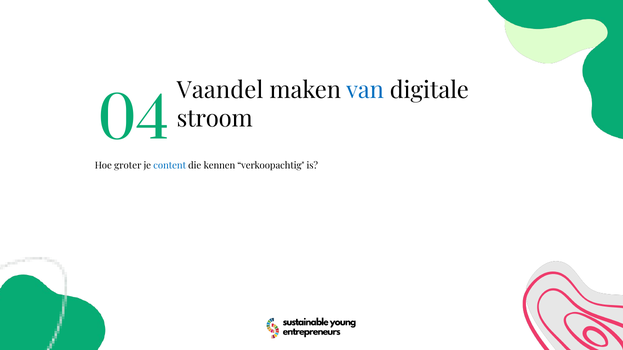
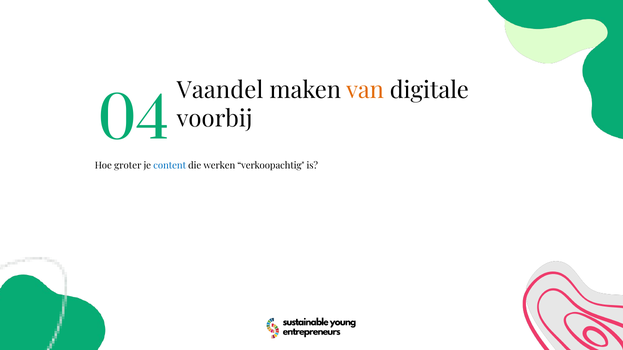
van colour: blue -> orange
stroom: stroom -> voorbij
kennen: kennen -> werken
